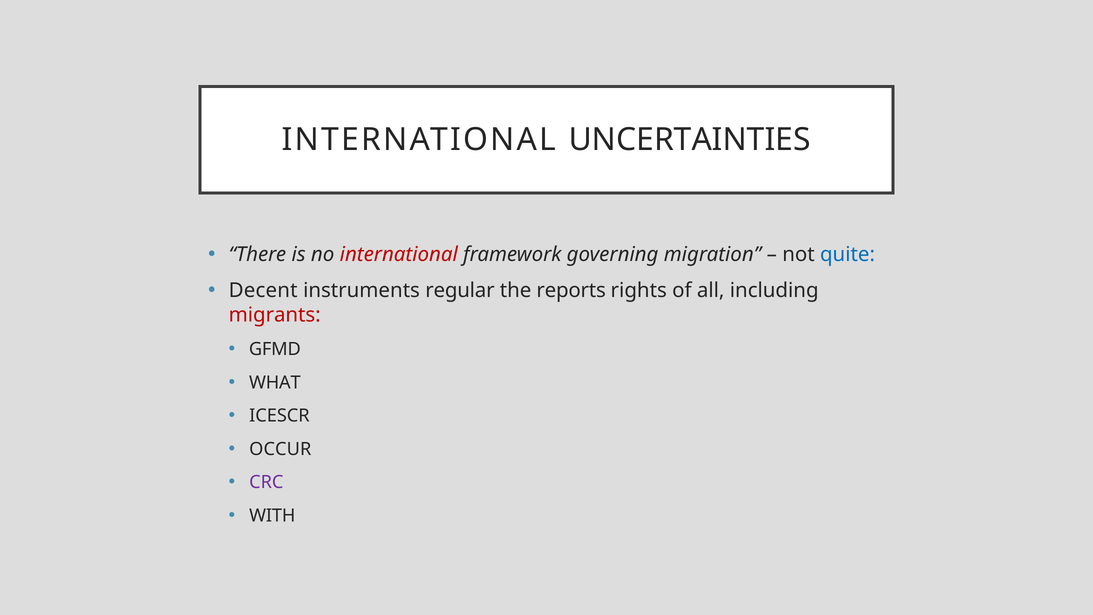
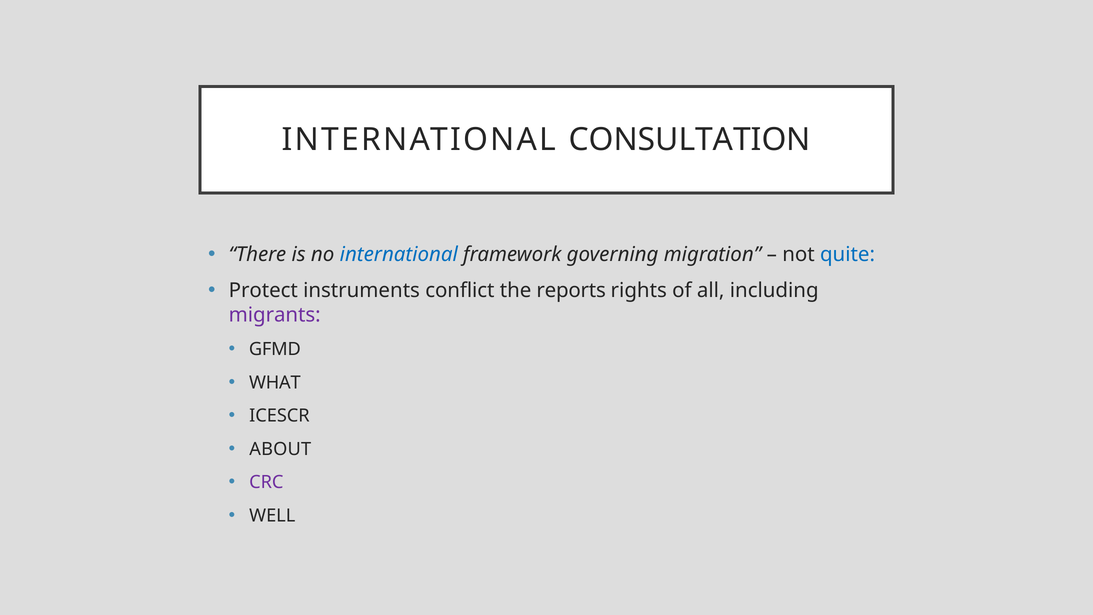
UNCERTAINTIES: UNCERTAINTIES -> CONSULTATION
international at (399, 254) colour: red -> blue
Decent: Decent -> Protect
regular: regular -> conflict
migrants colour: red -> purple
OCCUR: OCCUR -> ABOUT
WITH: WITH -> WELL
